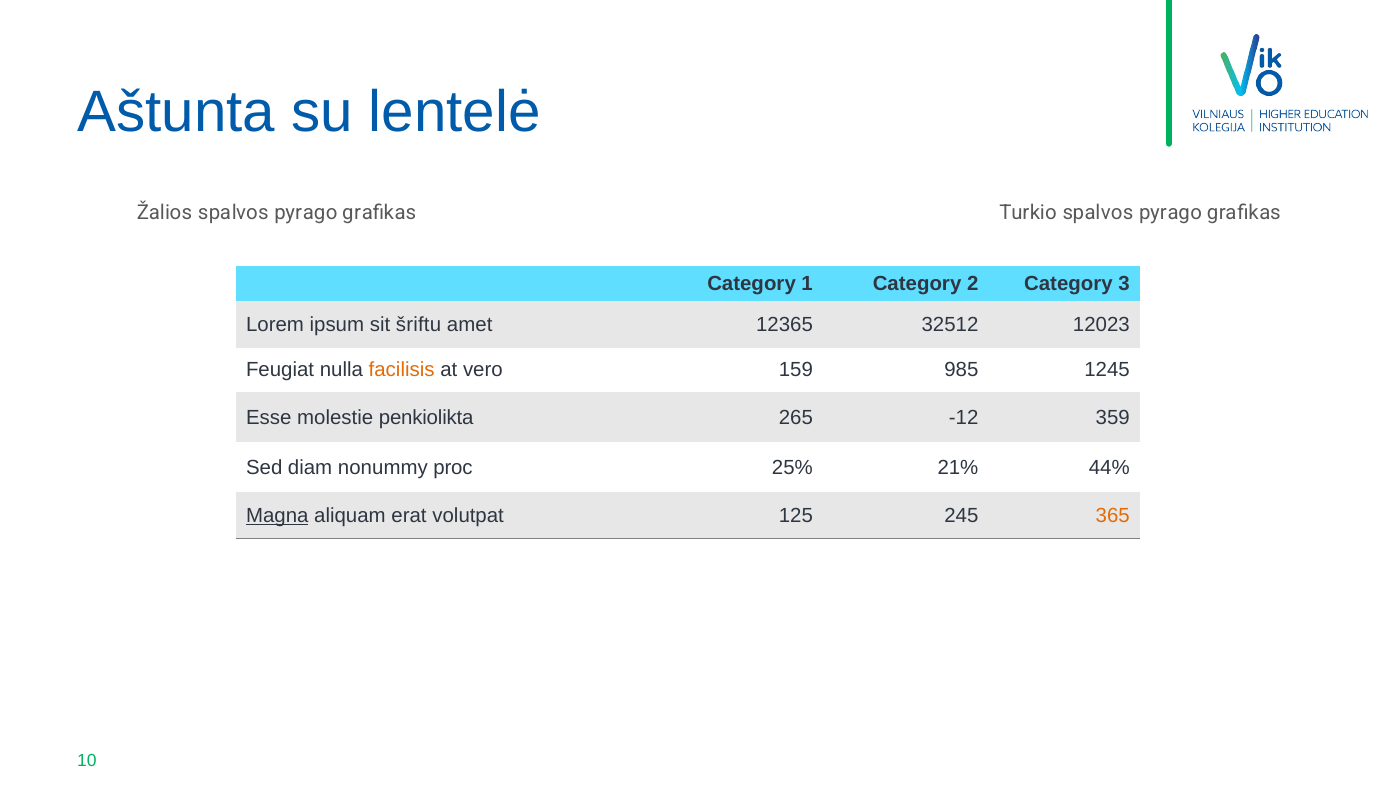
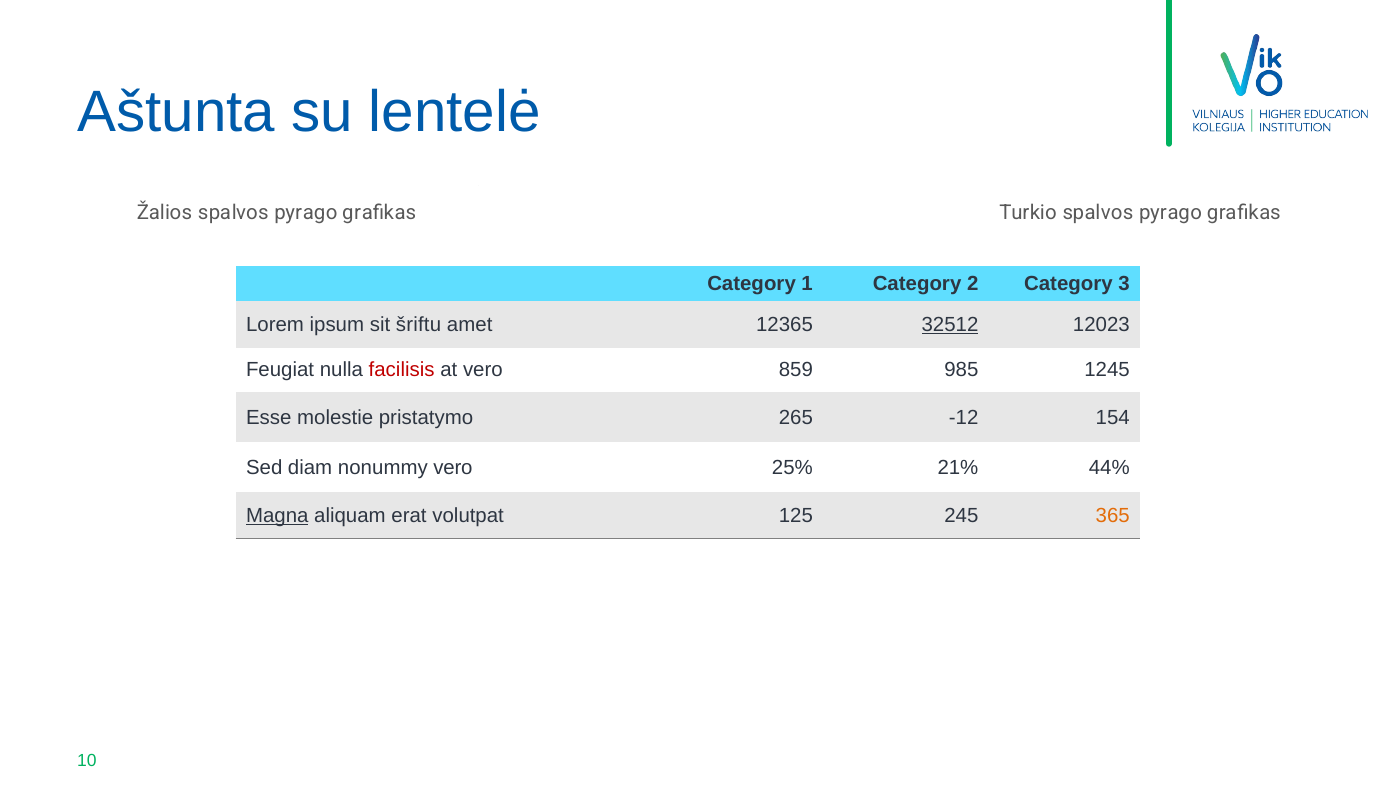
32512 underline: none -> present
facilisis colour: orange -> red
159: 159 -> 859
penkiolikta: penkiolikta -> pristatymo
359: 359 -> 154
nonummy proc: proc -> vero
